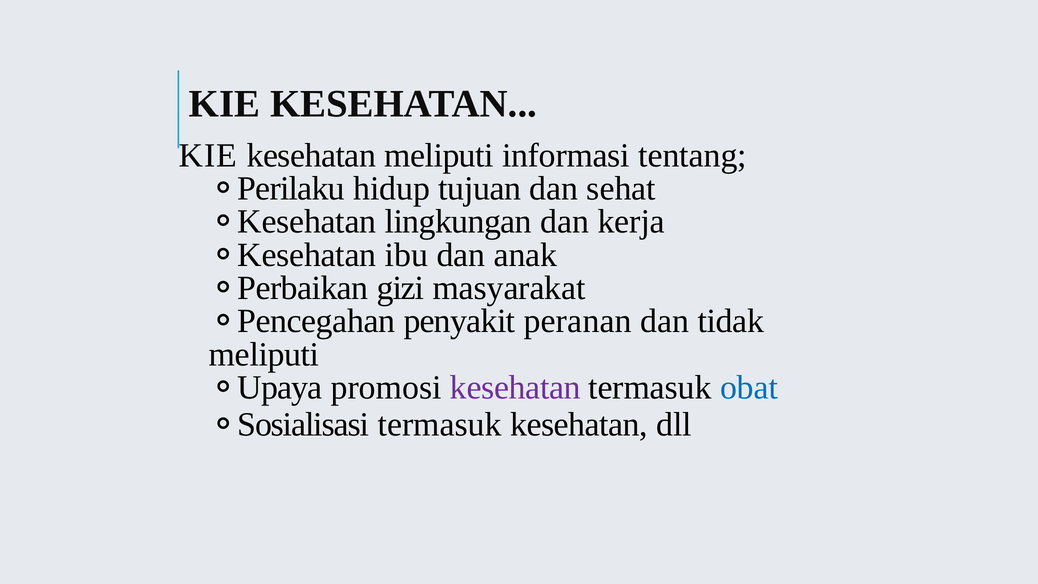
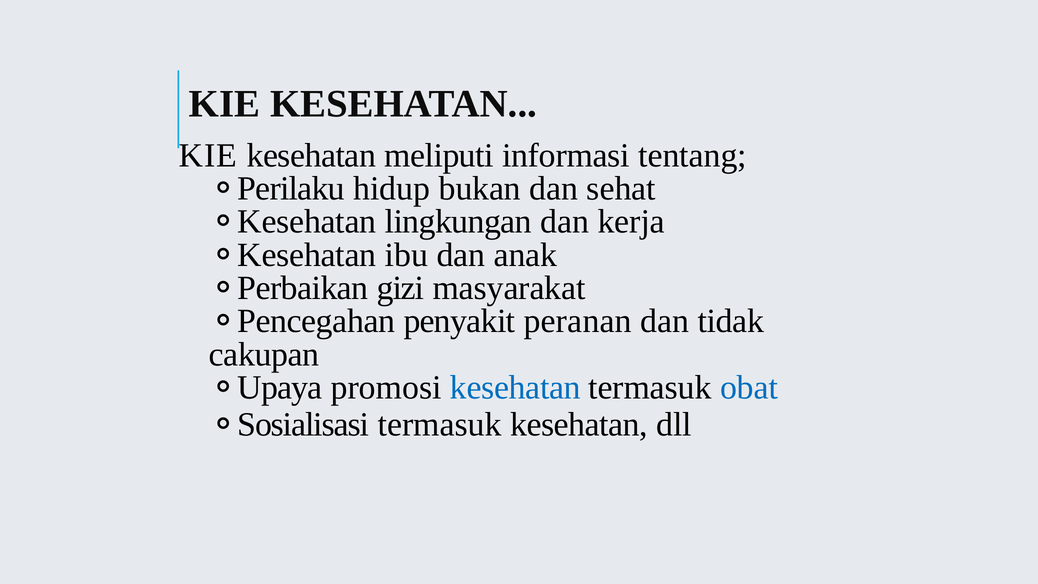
tujuan: tujuan -> bukan
meliputi at (264, 354): meliputi -> cakupan
kesehatan at (515, 387) colour: purple -> blue
